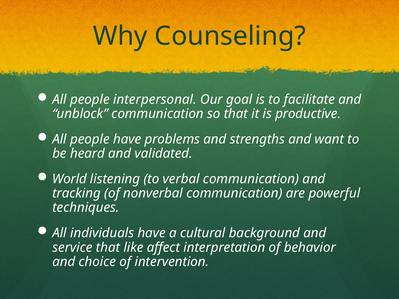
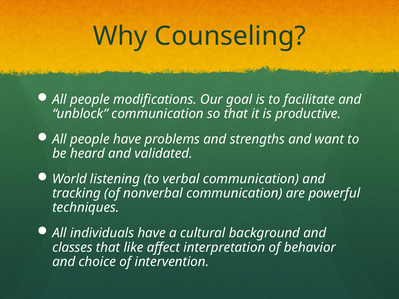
interpersonal: interpersonal -> modifications
service: service -> classes
